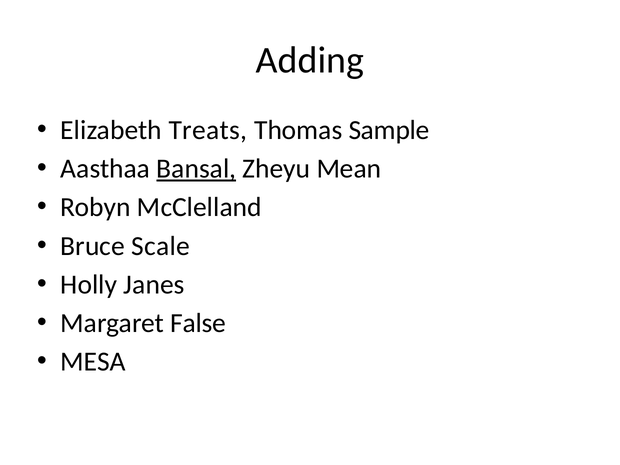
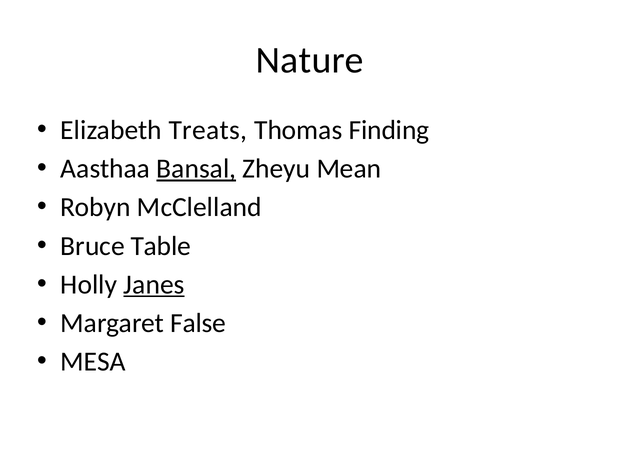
Adding: Adding -> Nature
Sample: Sample -> Finding
Scale: Scale -> Table
Janes underline: none -> present
